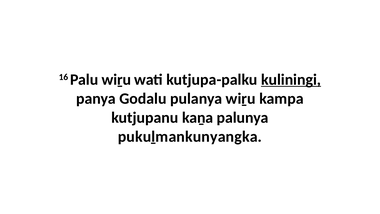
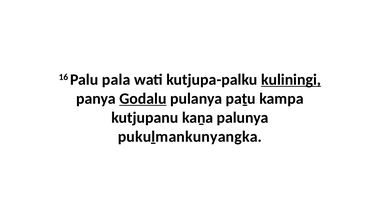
Palu wiṟu: wiṟu -> pala
Godalu underline: none -> present
pulanya wiṟu: wiṟu -> paṯu
